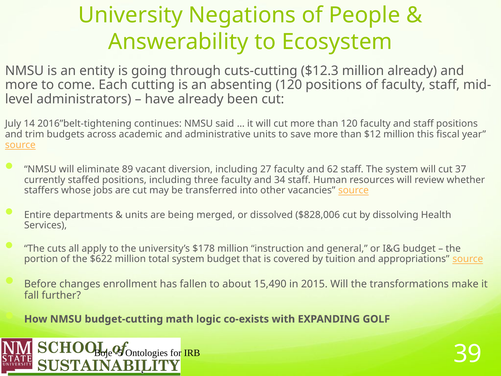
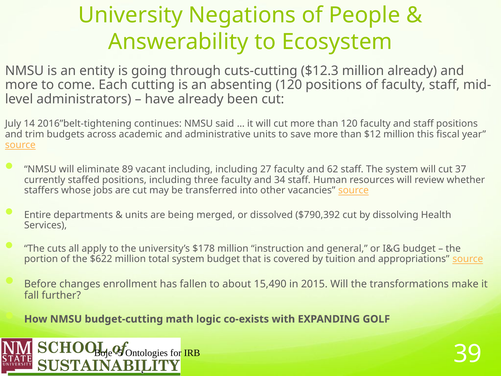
vacant diversion: diversion -> including
$828,006: $828,006 -> $790,392
